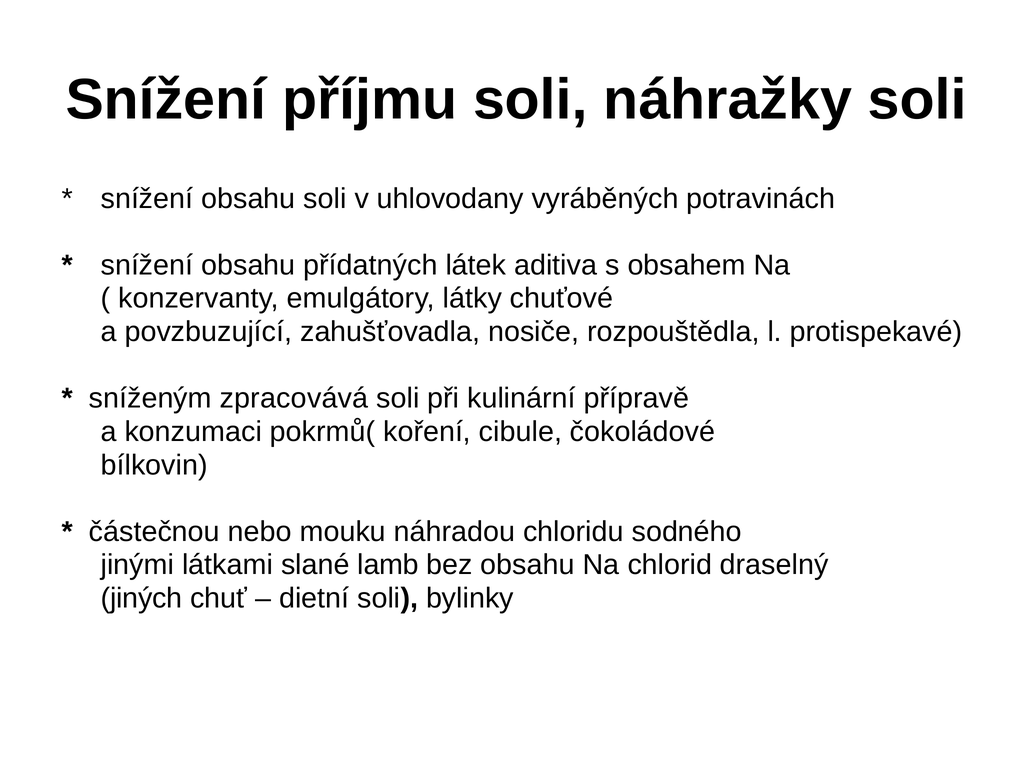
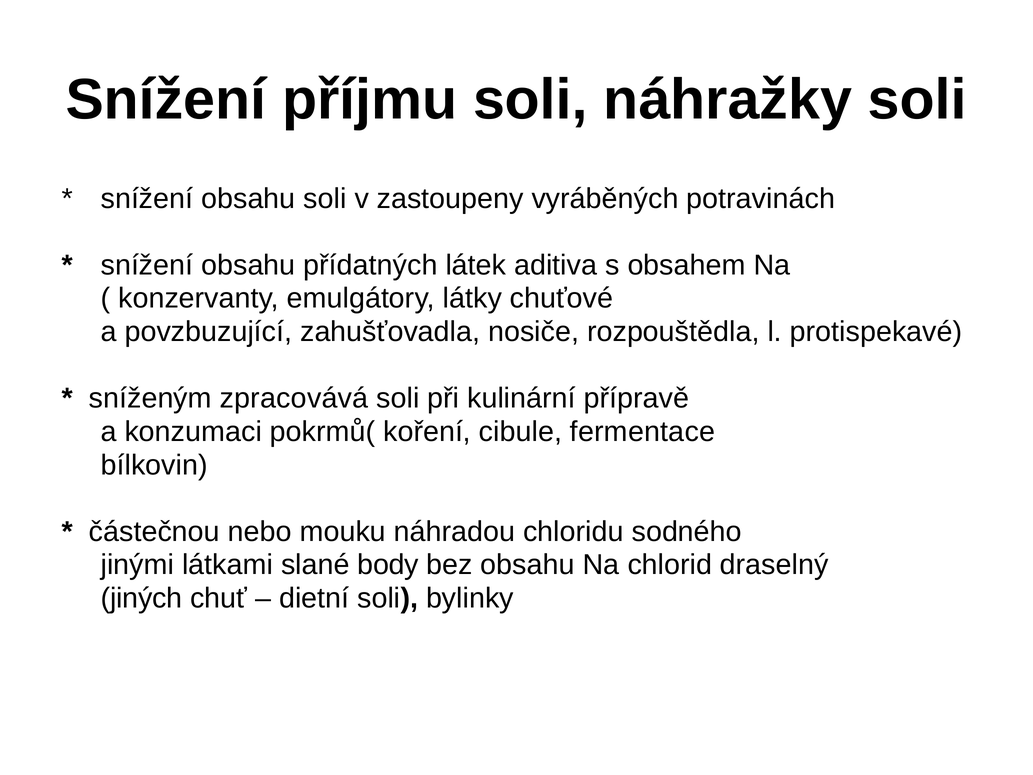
uhlovodany: uhlovodany -> zastoupeny
čokoládové: čokoládové -> fermentace
lamb: lamb -> body
